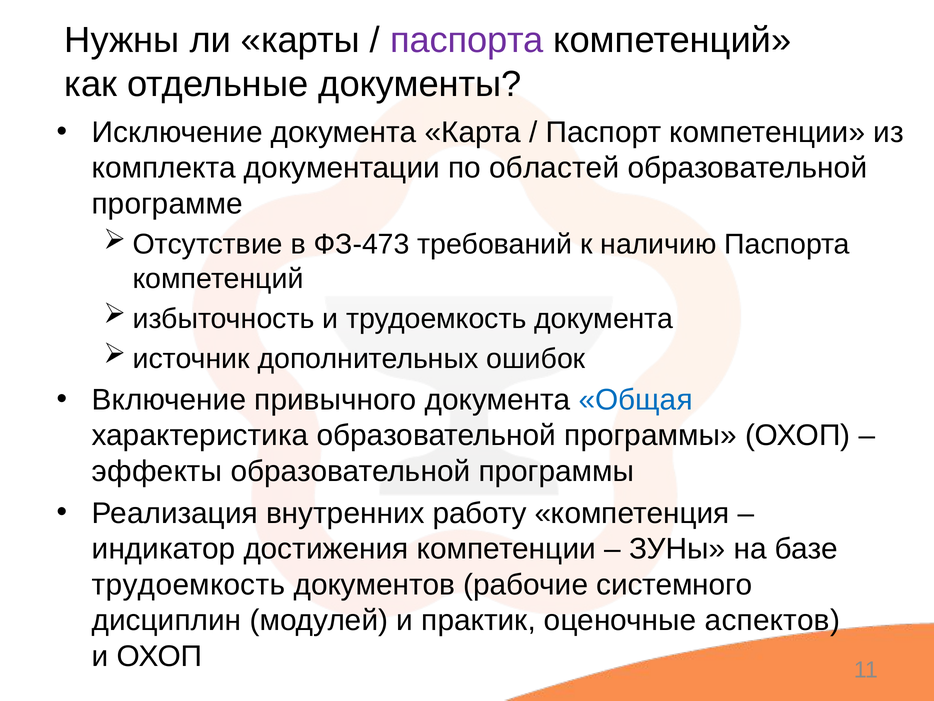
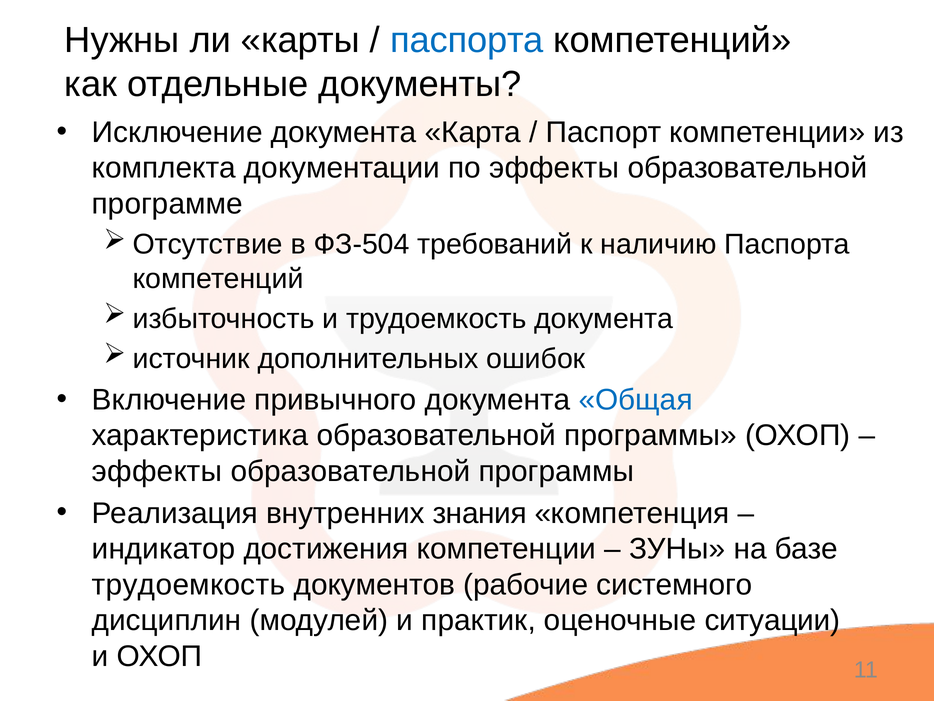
паспорта at (467, 40) colour: purple -> blue
по областей: областей -> эффекты
ФЗ-473: ФЗ-473 -> ФЗ-504
работу: работу -> знания
аспектов: аспектов -> ситуации
